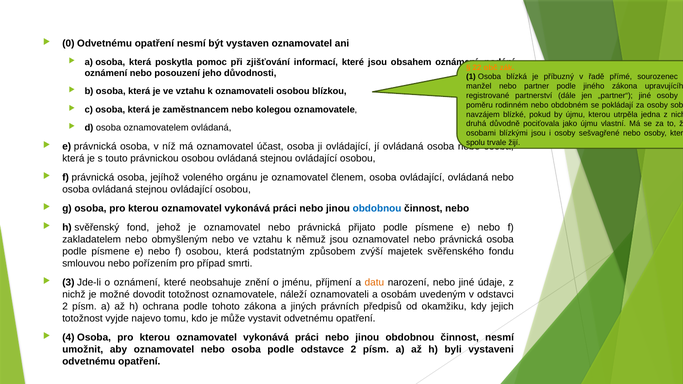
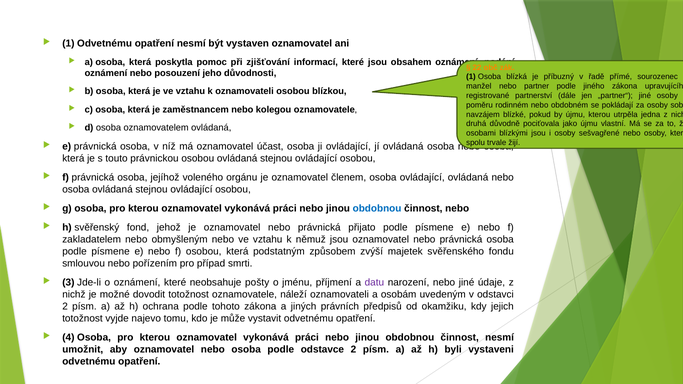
0 at (68, 43): 0 -> 1
znění: znění -> pošty
datu colour: orange -> purple
